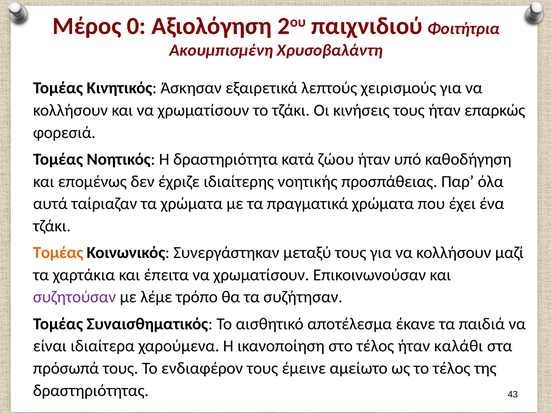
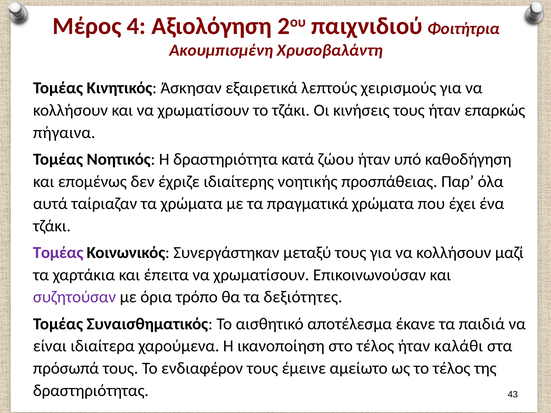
0: 0 -> 4
φορεσιά: φορεσιά -> πήγαινα
Τομέας at (58, 253) colour: orange -> purple
λέμε: λέμε -> όρια
συζήτησαν: συζήτησαν -> δεξιότητες
